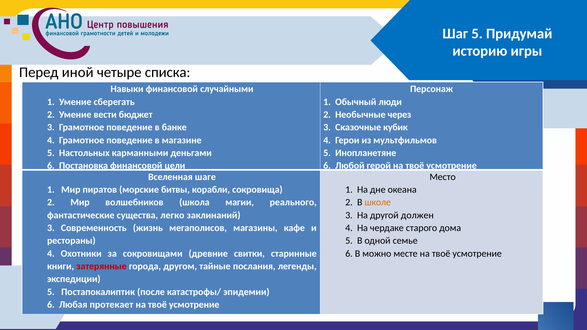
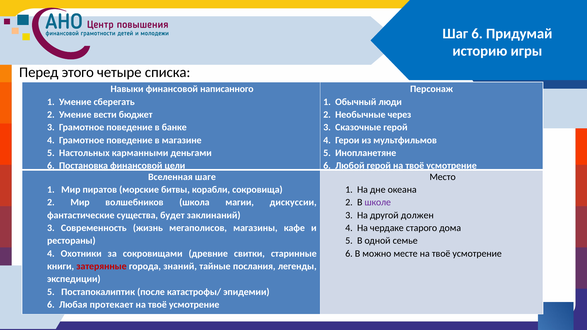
Шаг 5: 5 -> 6
иной: иной -> этого
случайными: случайными -> написанного
Сказочные кубик: кубик -> герой
реального: реального -> дискуссии
школе colour: orange -> purple
легко: легко -> будет
другом: другом -> знаний
